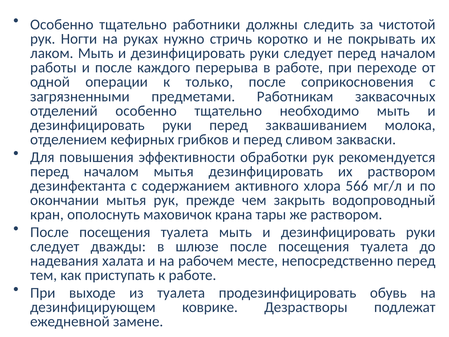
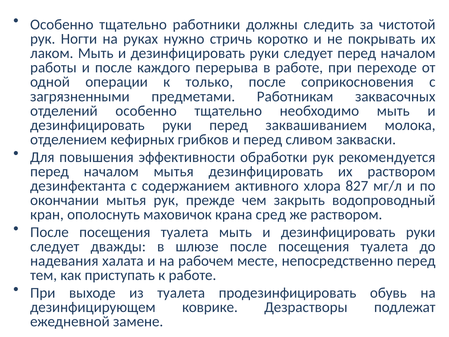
566: 566 -> 827
тары: тары -> сред
